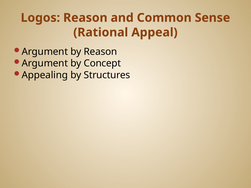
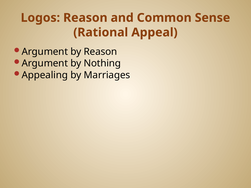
Concept: Concept -> Nothing
Structures: Structures -> Marriages
